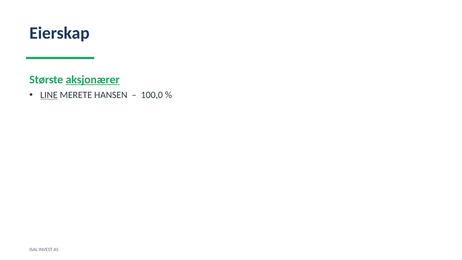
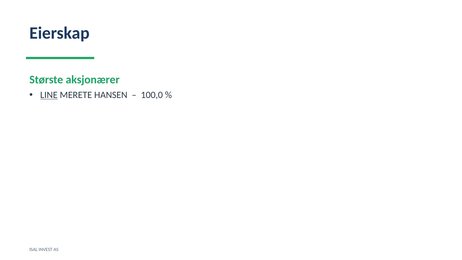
aksjonærer underline: present -> none
